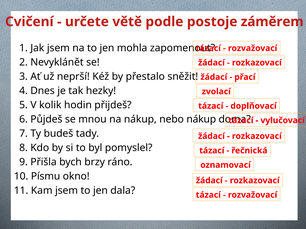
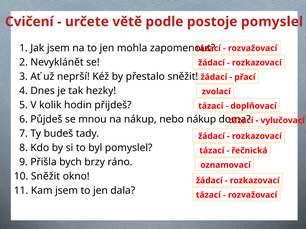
postoje záměrem: záměrem -> pomyslel
10 Písmu: Písmu -> Sněžit
